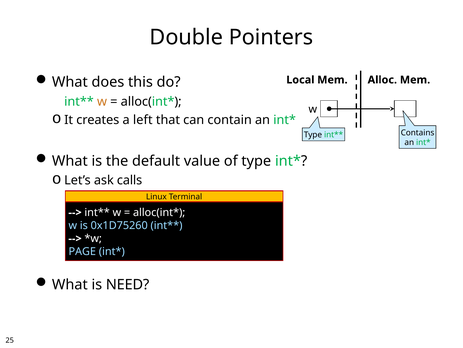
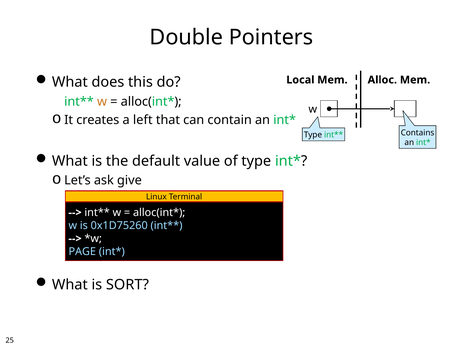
calls: calls -> give
NEED: NEED -> SORT
